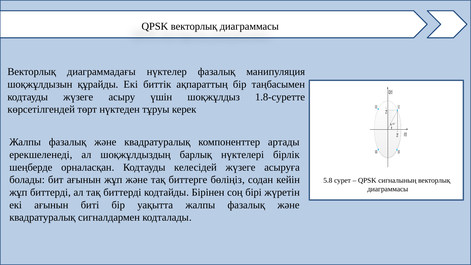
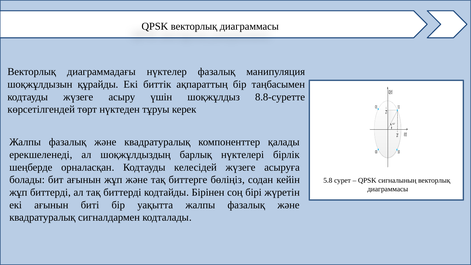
1.8-суретте: 1.8-суретте -> 8.8-суретте
артады: артады -> қалады
